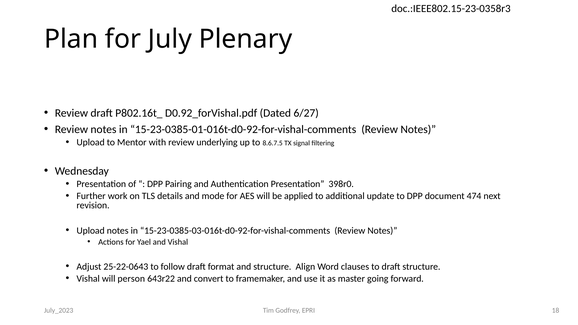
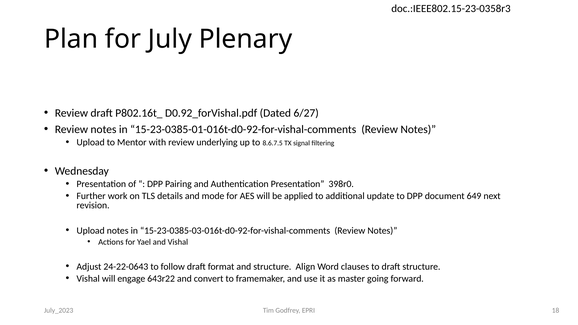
474: 474 -> 649
25-22-0643: 25-22-0643 -> 24-22-0643
person: person -> engage
